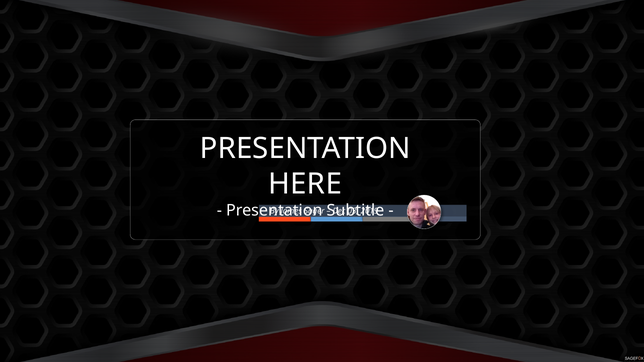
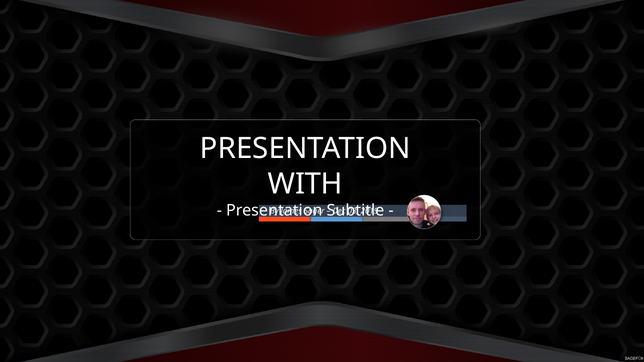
HERE: HERE -> WITH
